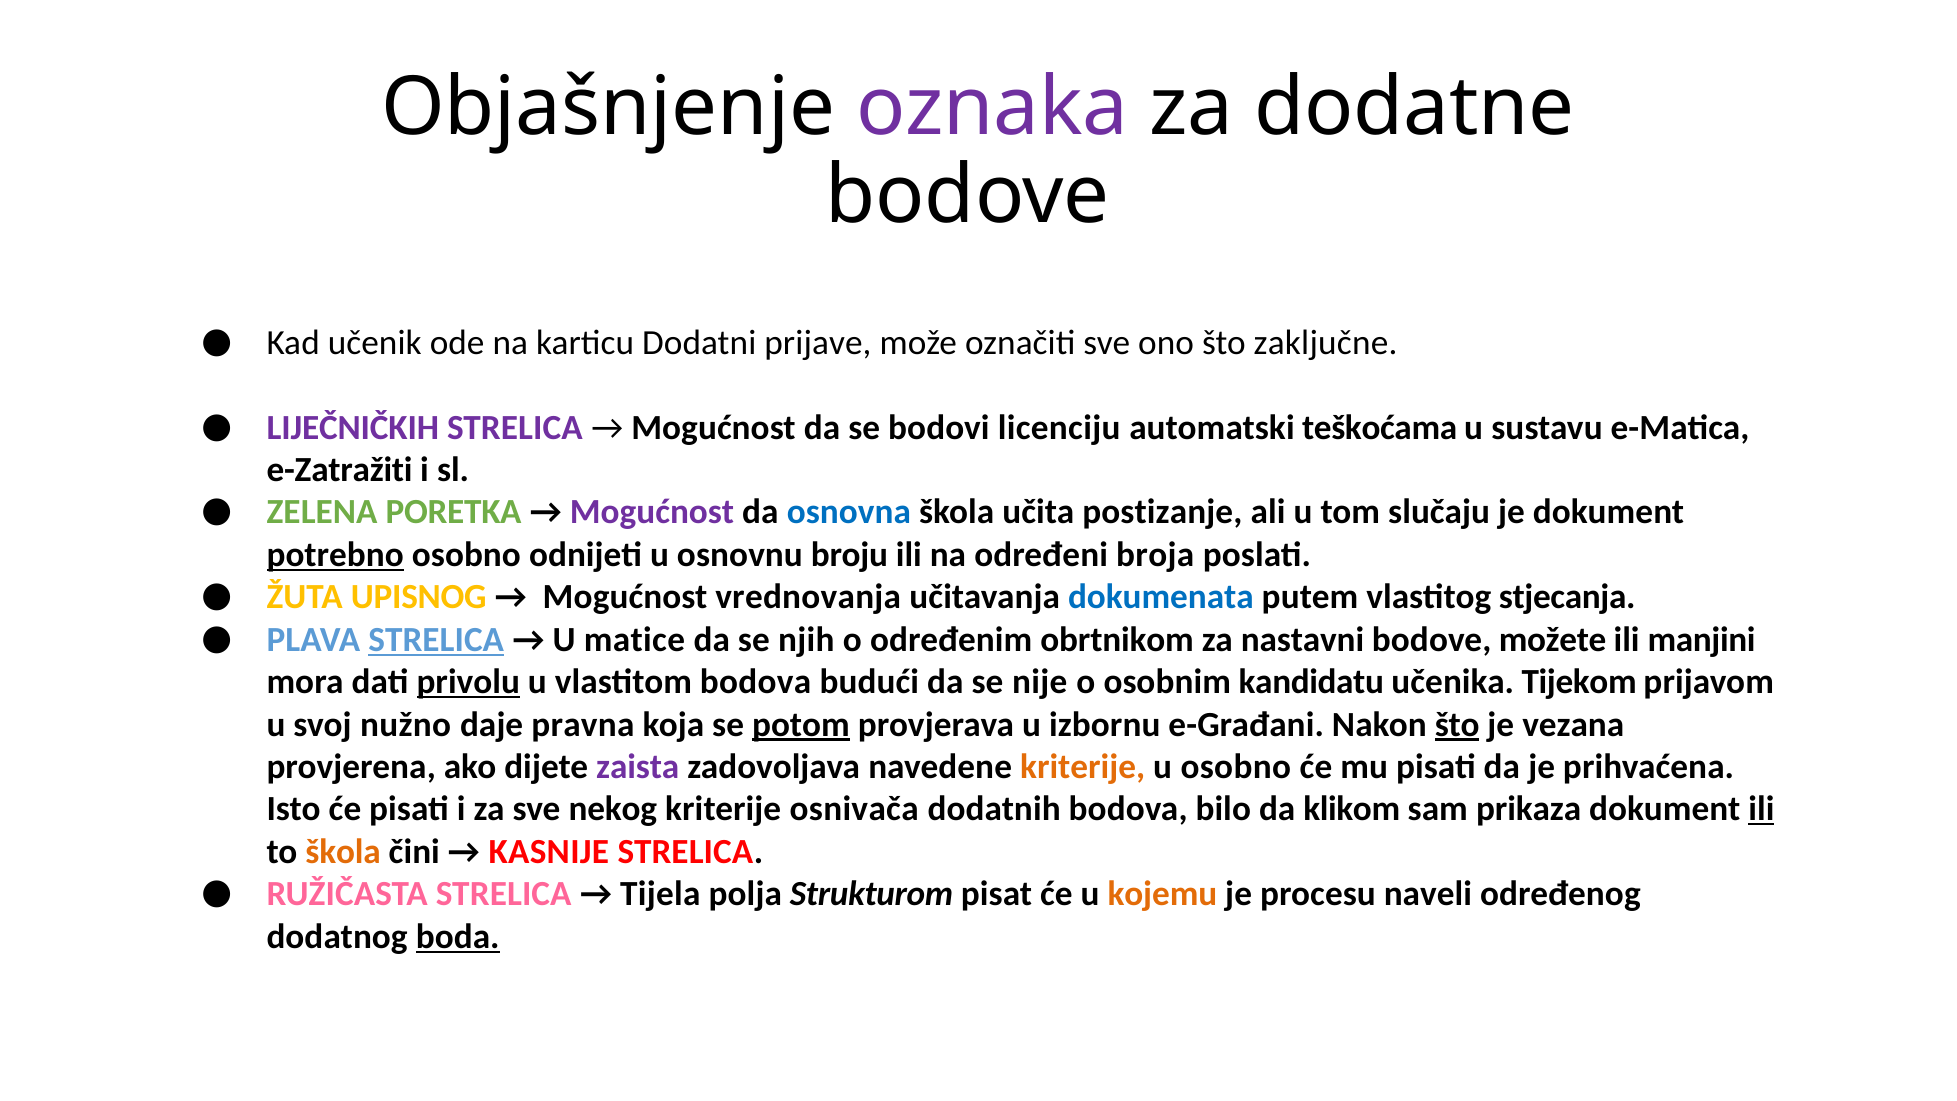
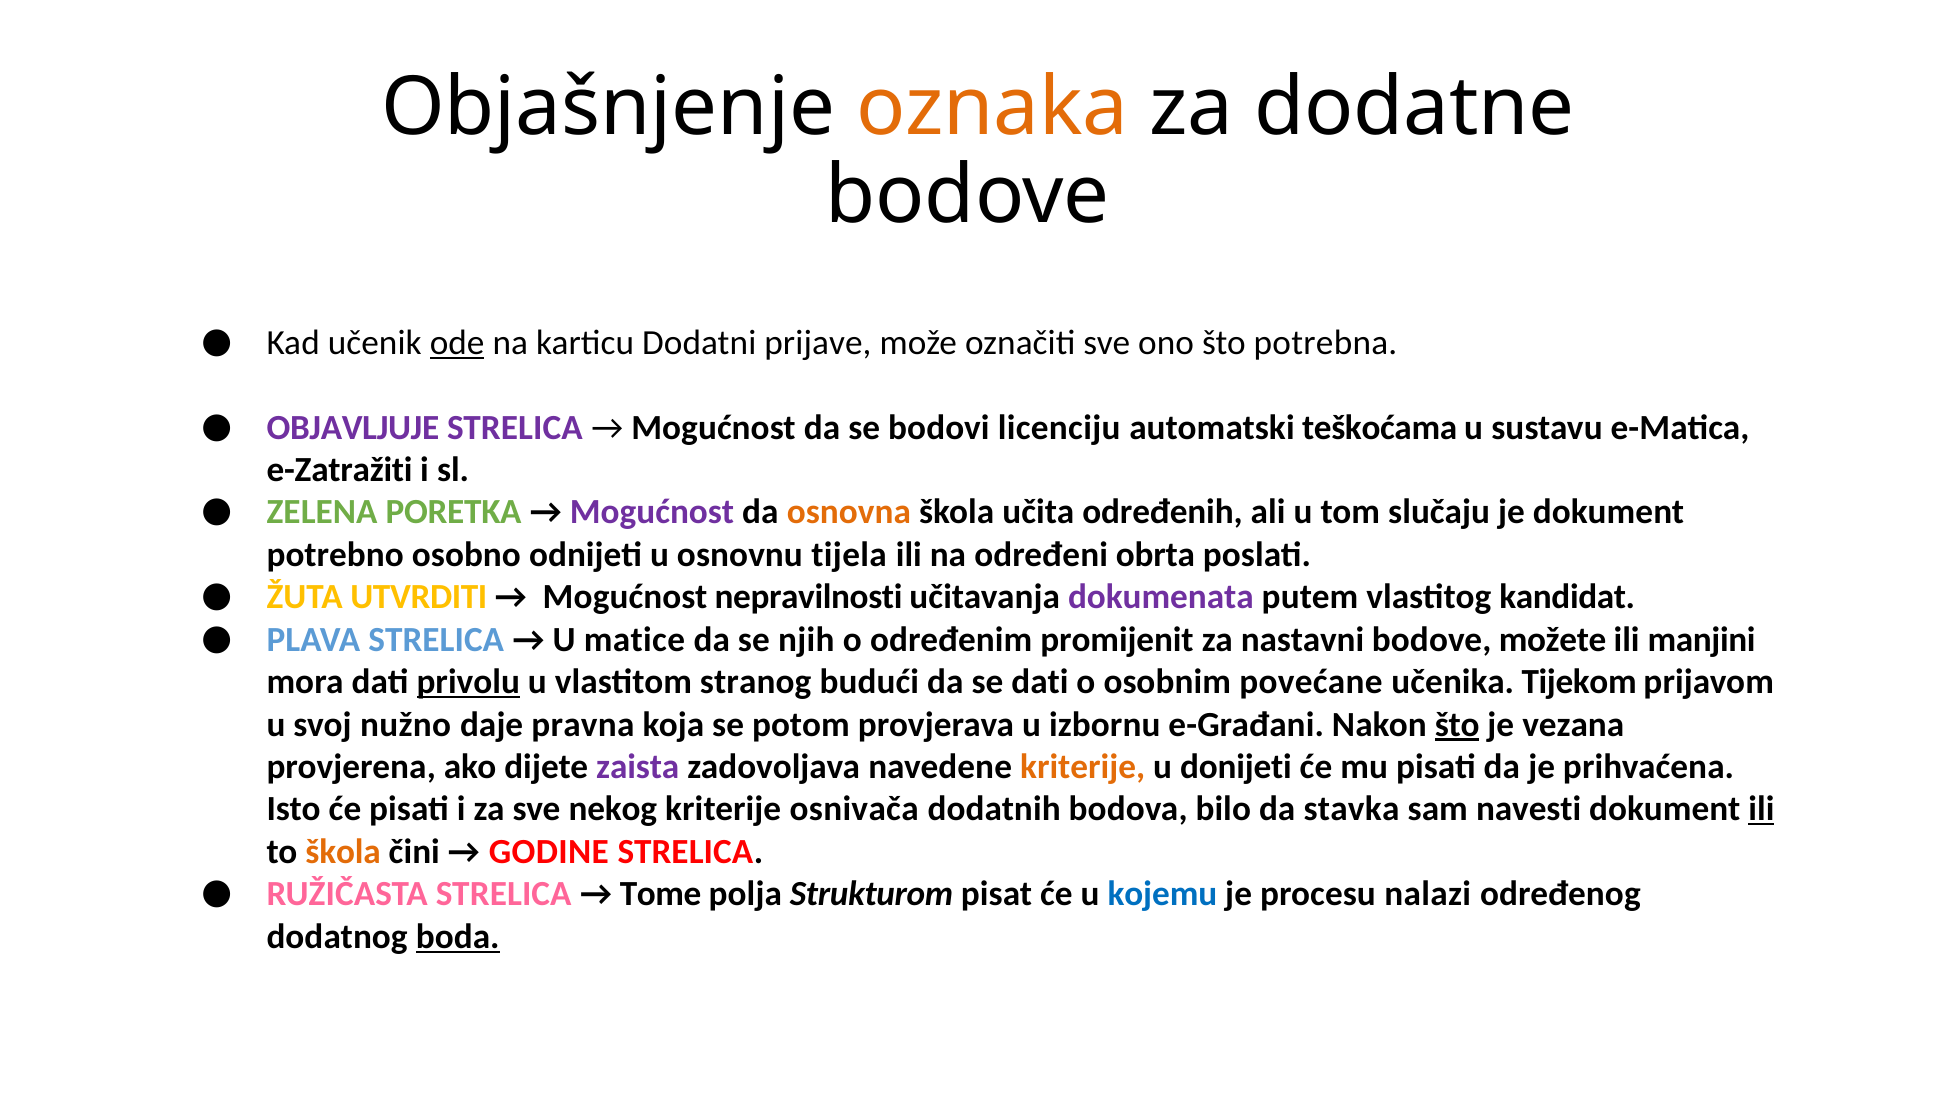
oznaka colour: purple -> orange
ode underline: none -> present
zaključne: zaključne -> potrebna
LIJEČNIČKIH: LIJEČNIČKIH -> OBJAVLJUJE
osnovna colour: blue -> orange
postizanje: postizanje -> određenih
potrebno underline: present -> none
broju: broju -> tijela
broja: broja -> obrta
UPISNOG: UPISNOG -> UTVRDITI
vrednovanja: vrednovanja -> nepravilnosti
dokumenata colour: blue -> purple
stjecanja: stjecanja -> kandidat
STRELICA at (436, 639) underline: present -> none
obrtnikom: obrtnikom -> promijenit
vlastitom bodova: bodova -> stranog
se nije: nije -> dati
kandidatu: kandidatu -> povećane
potom underline: present -> none
u osobno: osobno -> donijeti
klikom: klikom -> stavka
prikaza: prikaza -> navesti
KASNIJE: KASNIJE -> GODINE
Tijela: Tijela -> Tome
kojemu colour: orange -> blue
naveli: naveli -> nalazi
